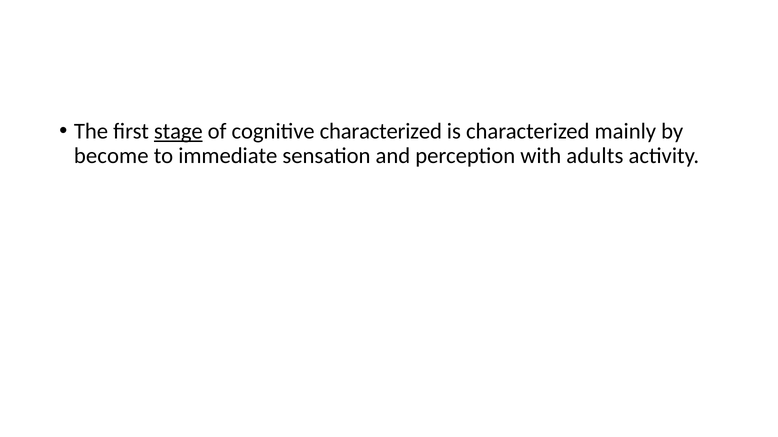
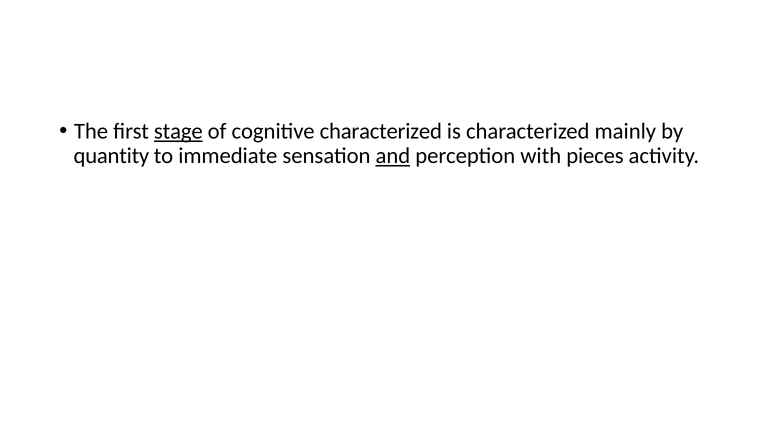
become: become -> quantity
and underline: none -> present
adults: adults -> pieces
